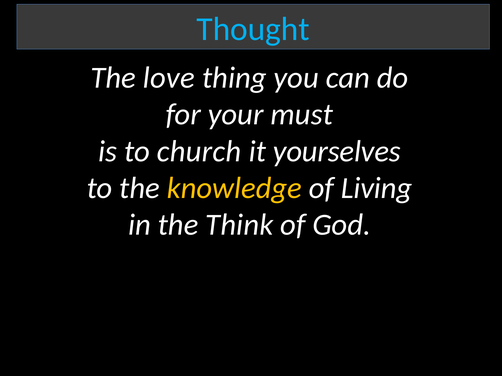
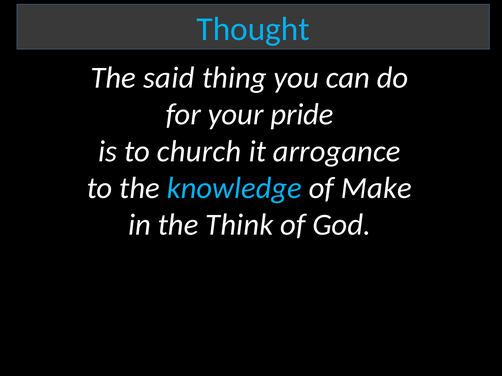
love: love -> said
must: must -> pride
yourselves: yourselves -> arrogance
knowledge colour: yellow -> light blue
Living: Living -> Make
